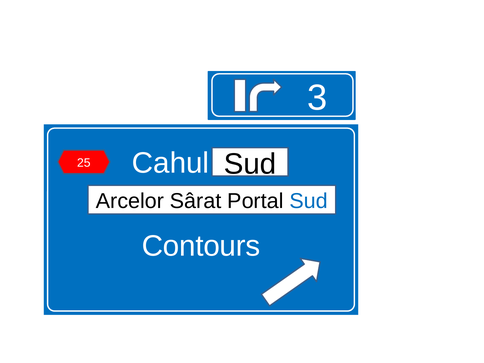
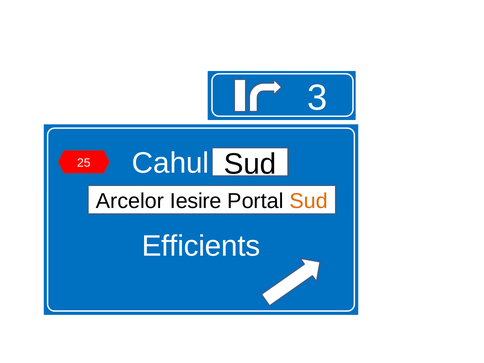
Sârat: Sârat -> Iesire
Sud at (309, 201) colour: blue -> orange
Contours: Contours -> Efficients
